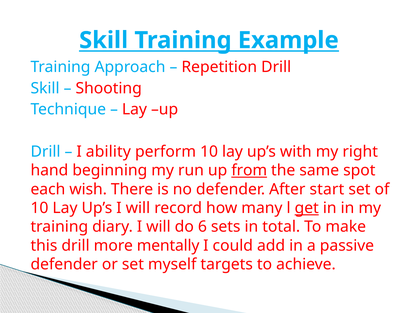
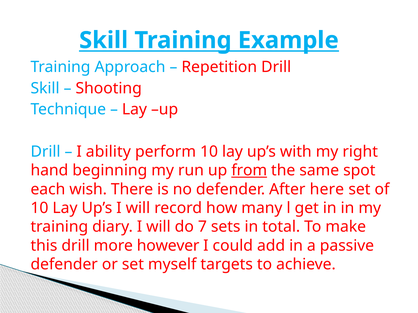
start: start -> here
get underline: present -> none
6: 6 -> 7
mentally: mentally -> however
